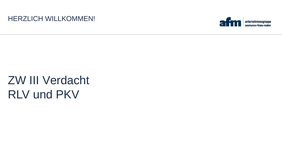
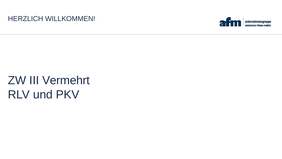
Verdacht: Verdacht -> Vermehrt
